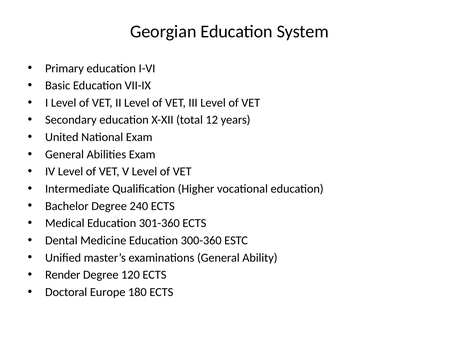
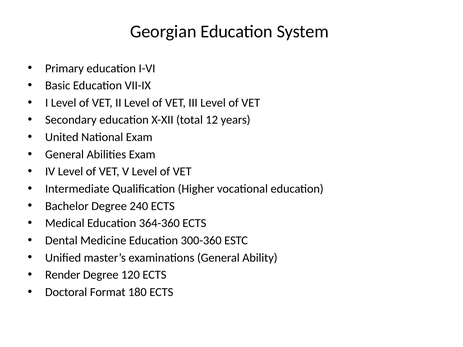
301-360: 301-360 -> 364-360
Europe: Europe -> Format
